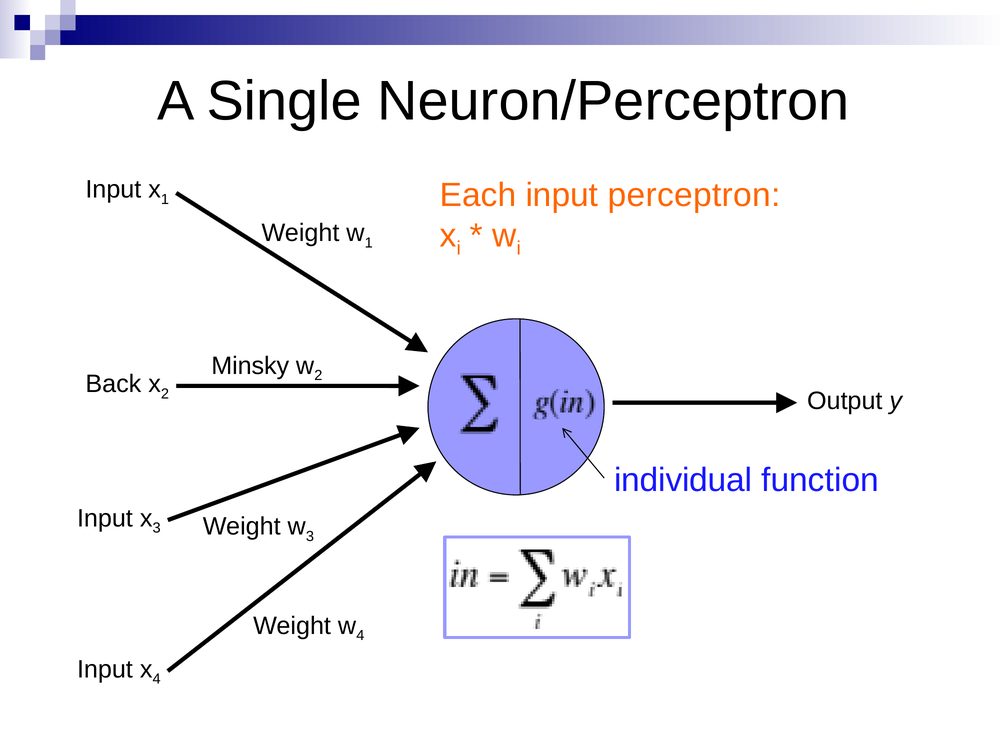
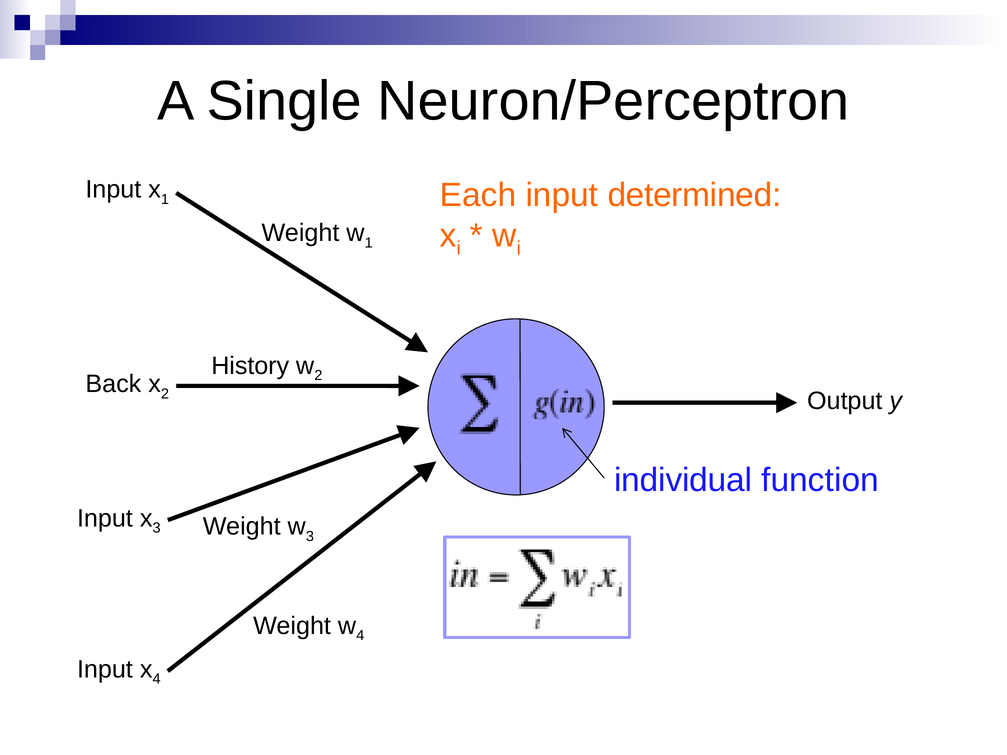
perceptron: perceptron -> determined
Minsky: Minsky -> History
